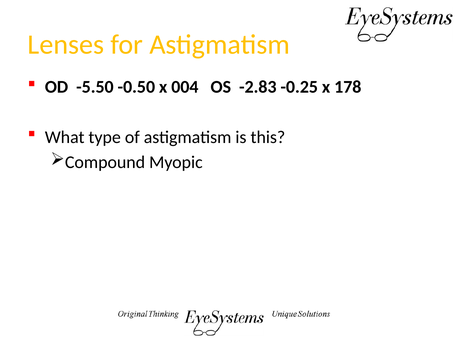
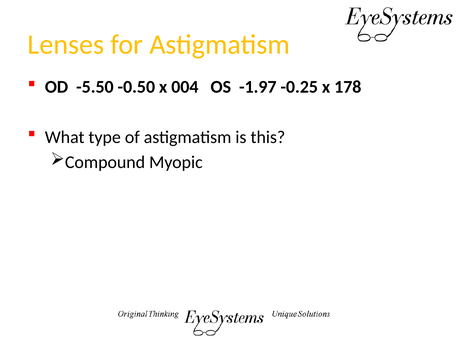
-2.83: -2.83 -> -1.97
